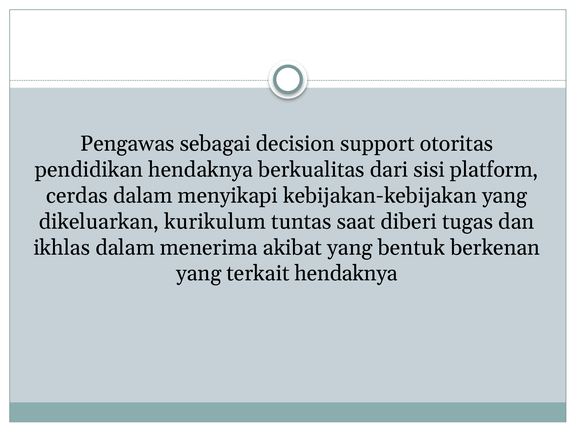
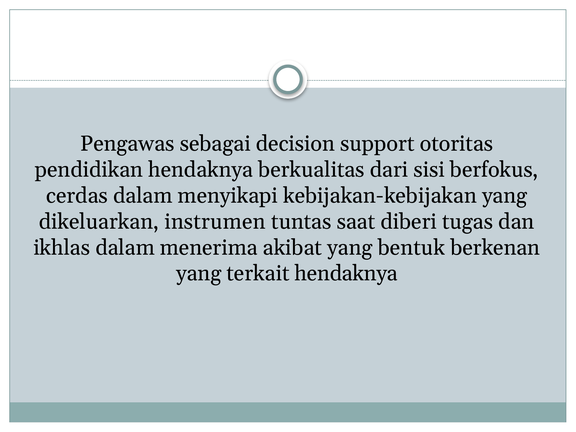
platform: platform -> berfokus
kurikulum: kurikulum -> instrumen
